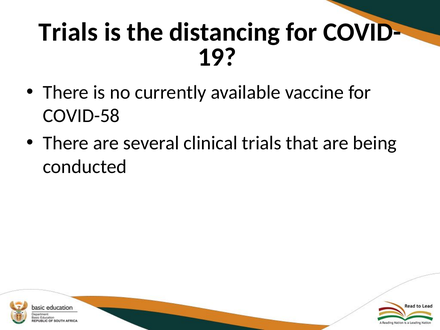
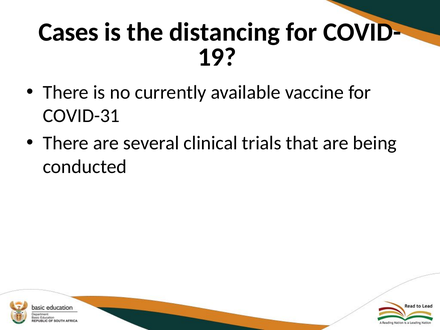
Trials at (68, 32): Trials -> Cases
COVID-58: COVID-58 -> COVID-31
